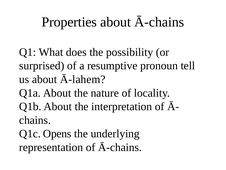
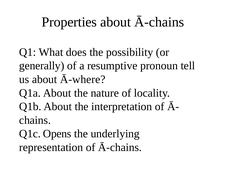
surprised: surprised -> generally
Ā-lahem: Ā-lahem -> Ā-where
